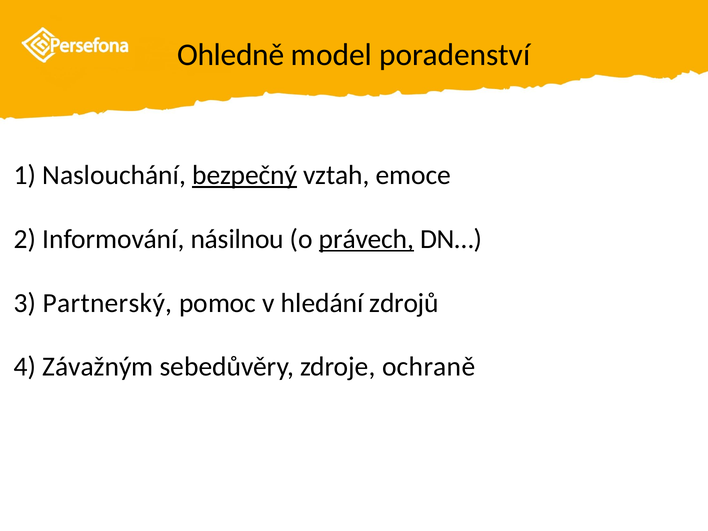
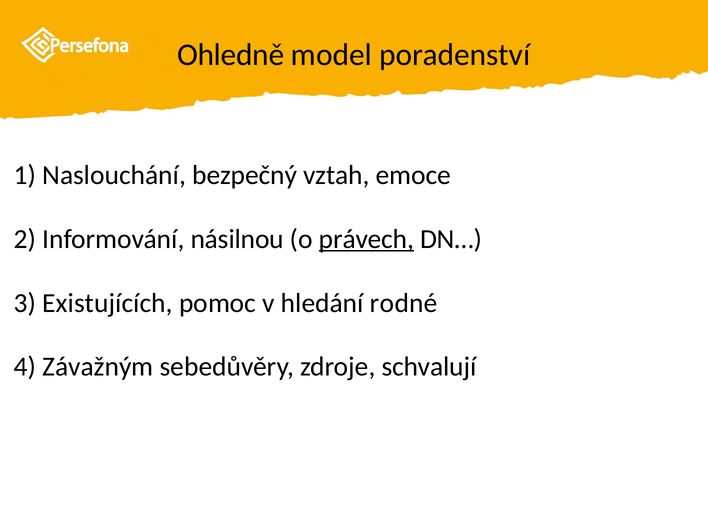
bezpečný underline: present -> none
Partnerský: Partnerský -> Existujících
zdrojů: zdrojů -> rodné
ochraně: ochraně -> schvalují
